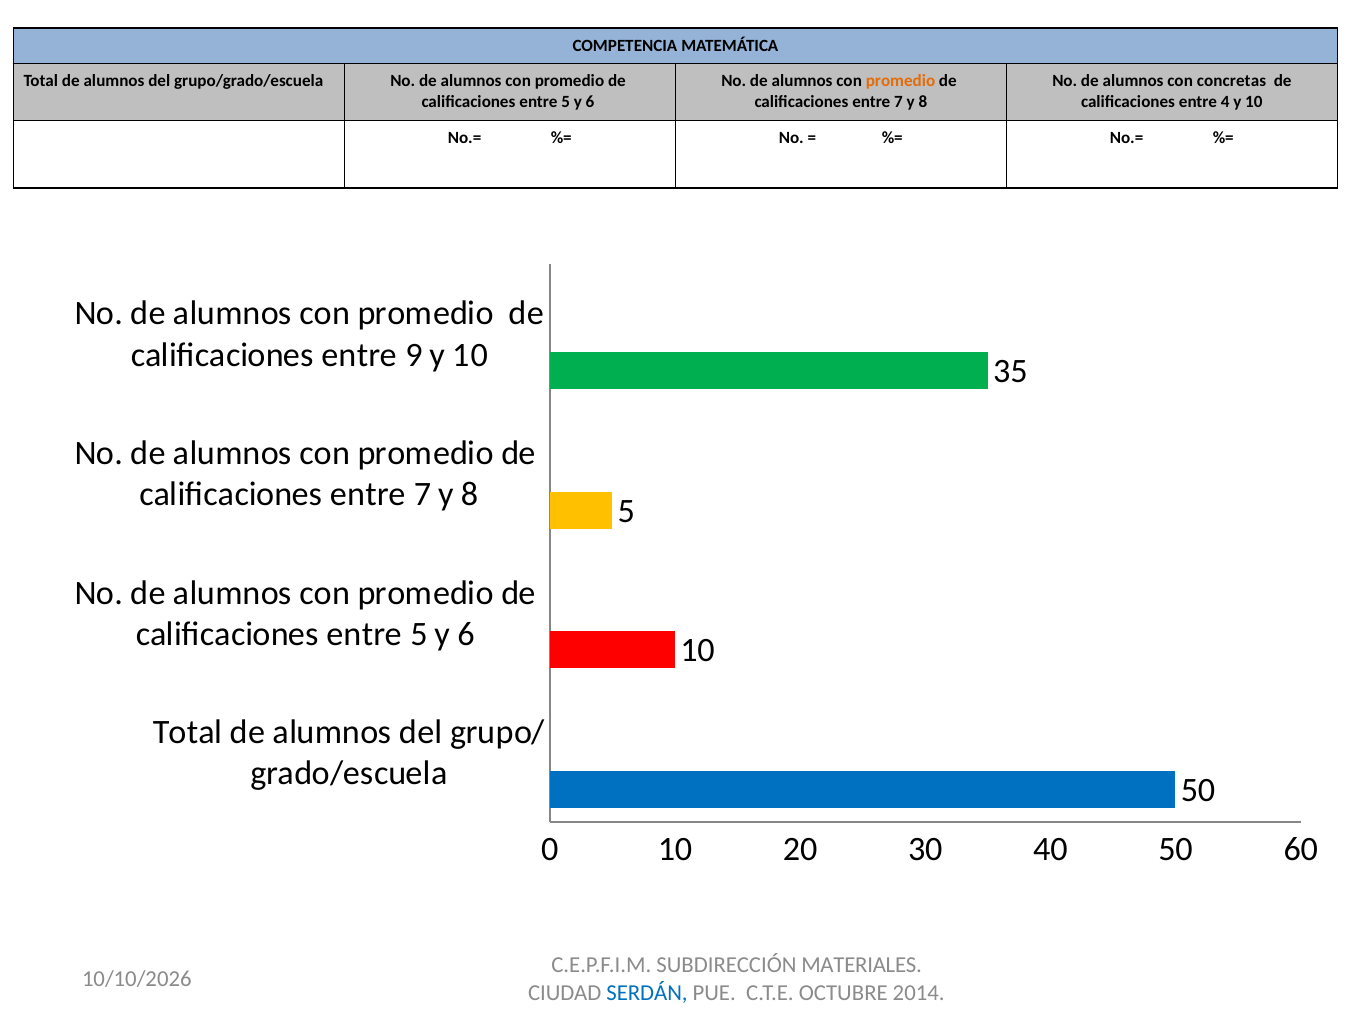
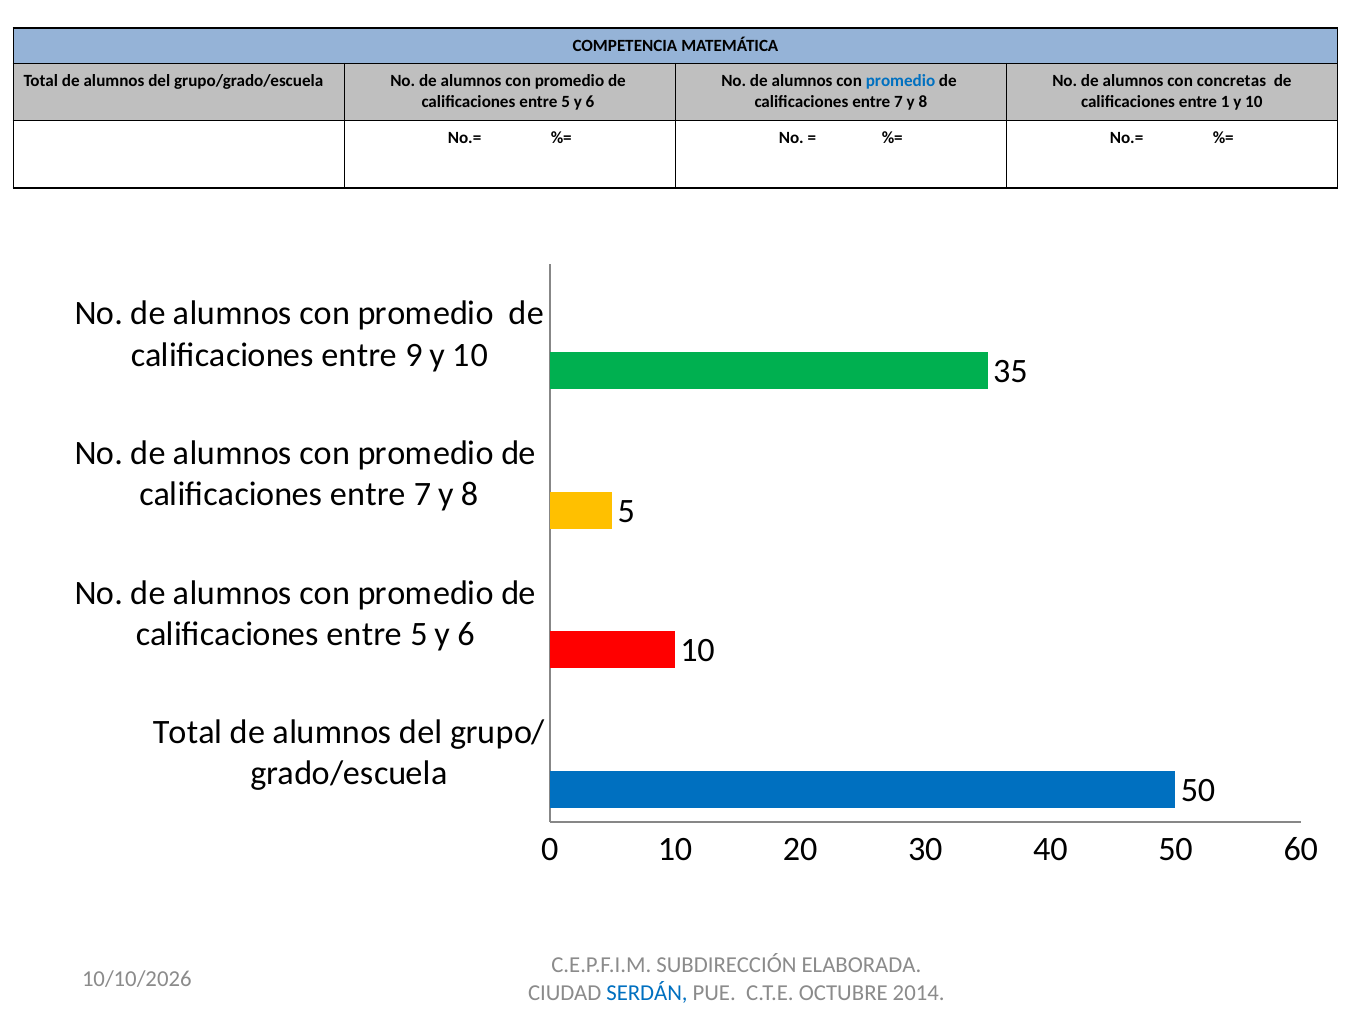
promedio at (901, 81) colour: orange -> blue
4: 4 -> 1
MATERIALES: MATERIALES -> ELABORADA
